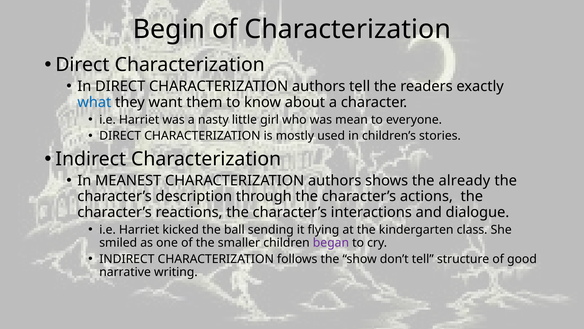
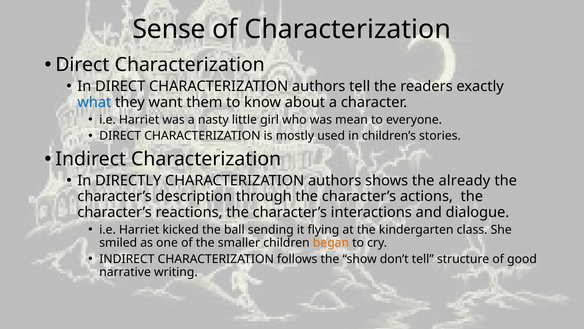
Begin: Begin -> Sense
MEANEST: MEANEST -> DIRECTLY
began colour: purple -> orange
